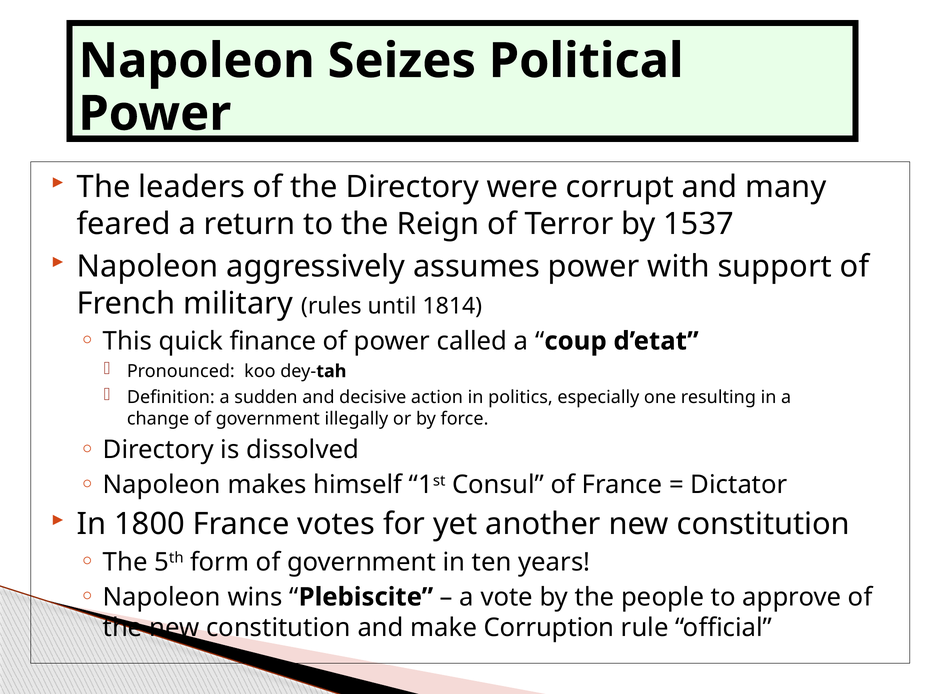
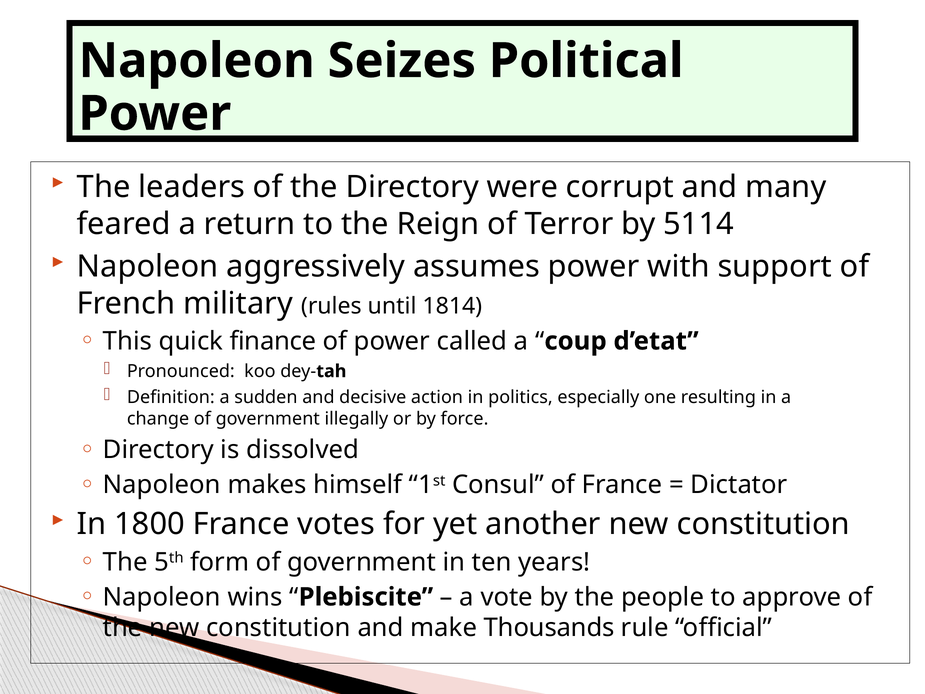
1537: 1537 -> 5114
Corruption: Corruption -> Thousands
